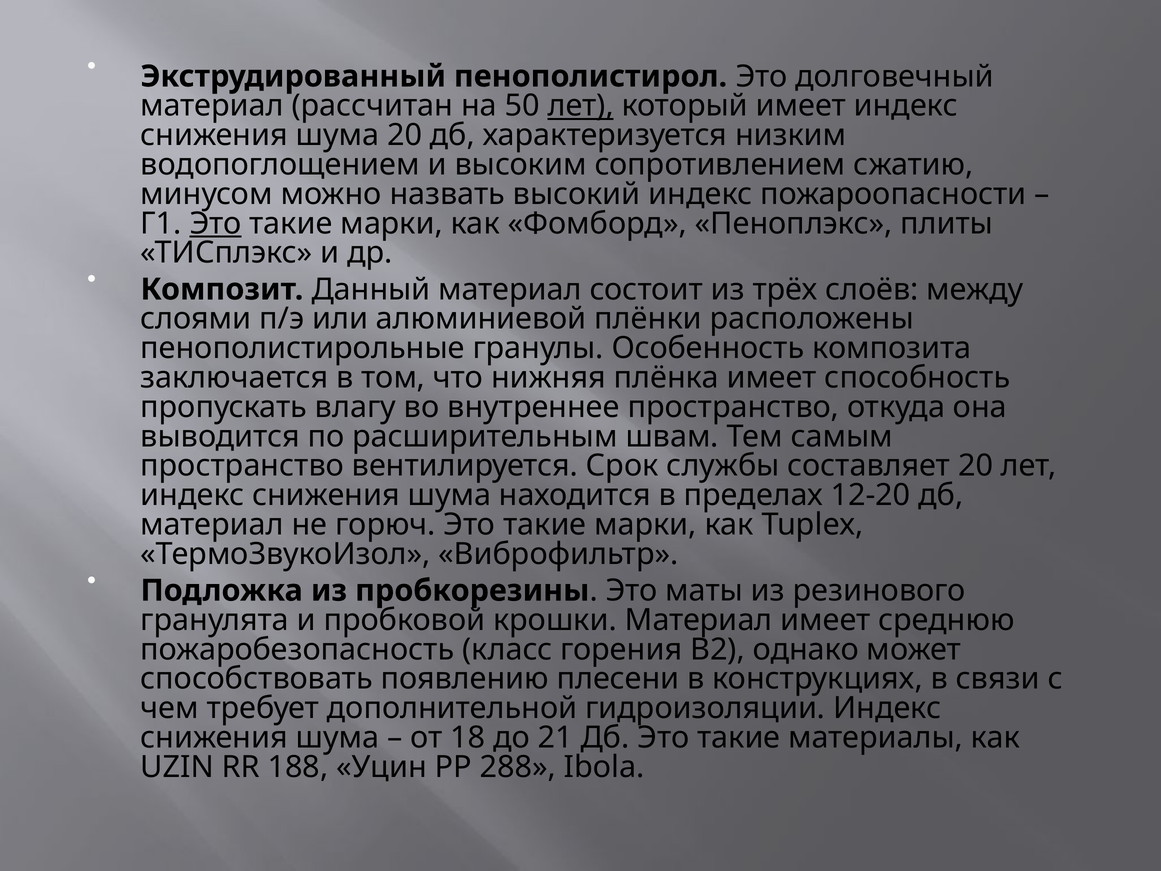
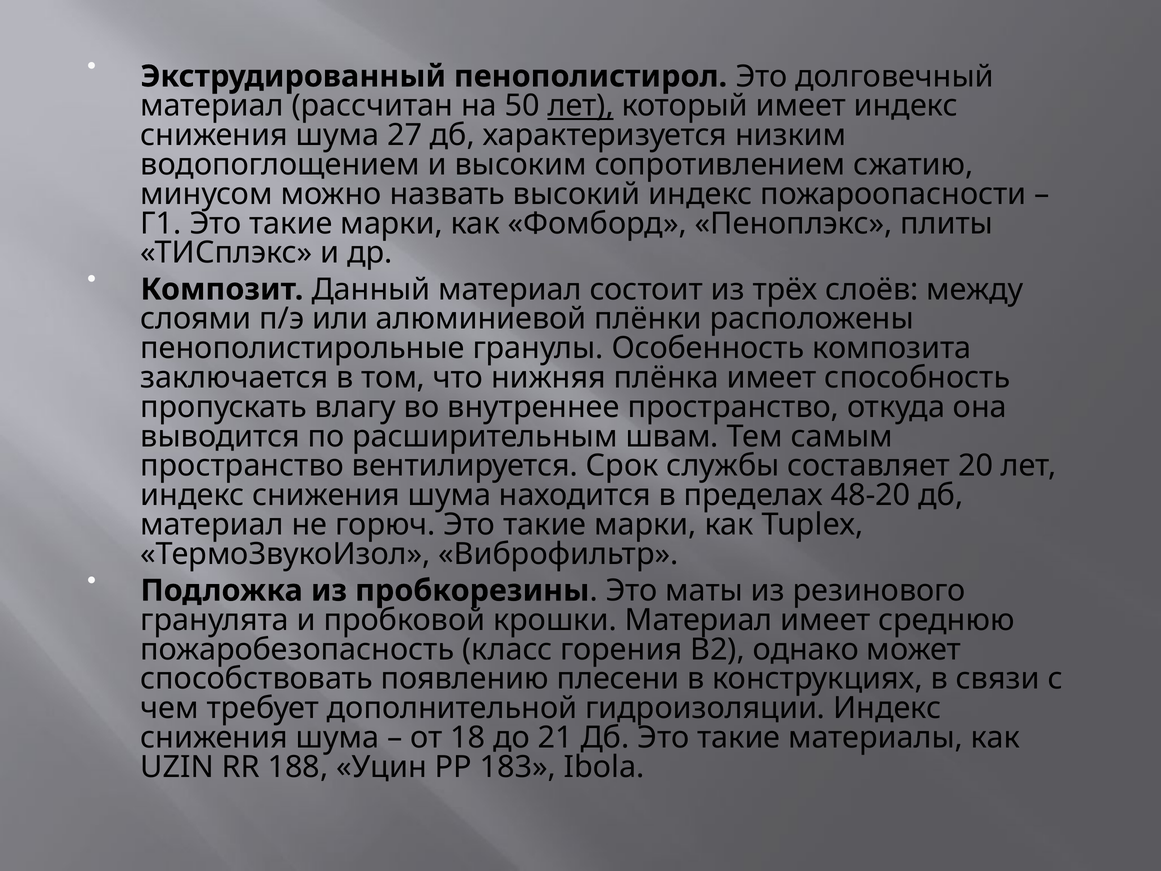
шума 20: 20 -> 27
Это at (216, 223) underline: present -> none
12-20: 12-20 -> 48-20
288: 288 -> 183
